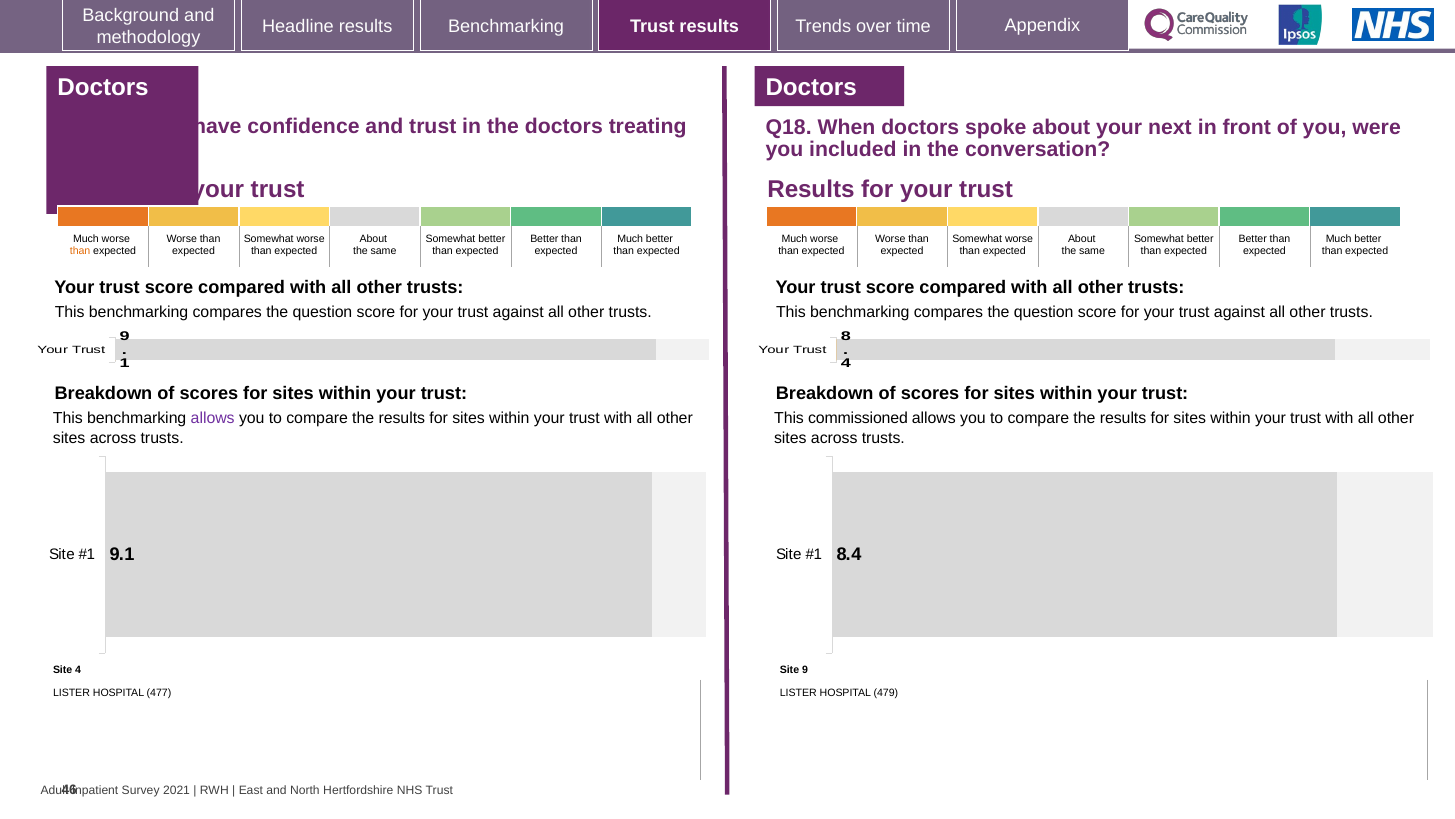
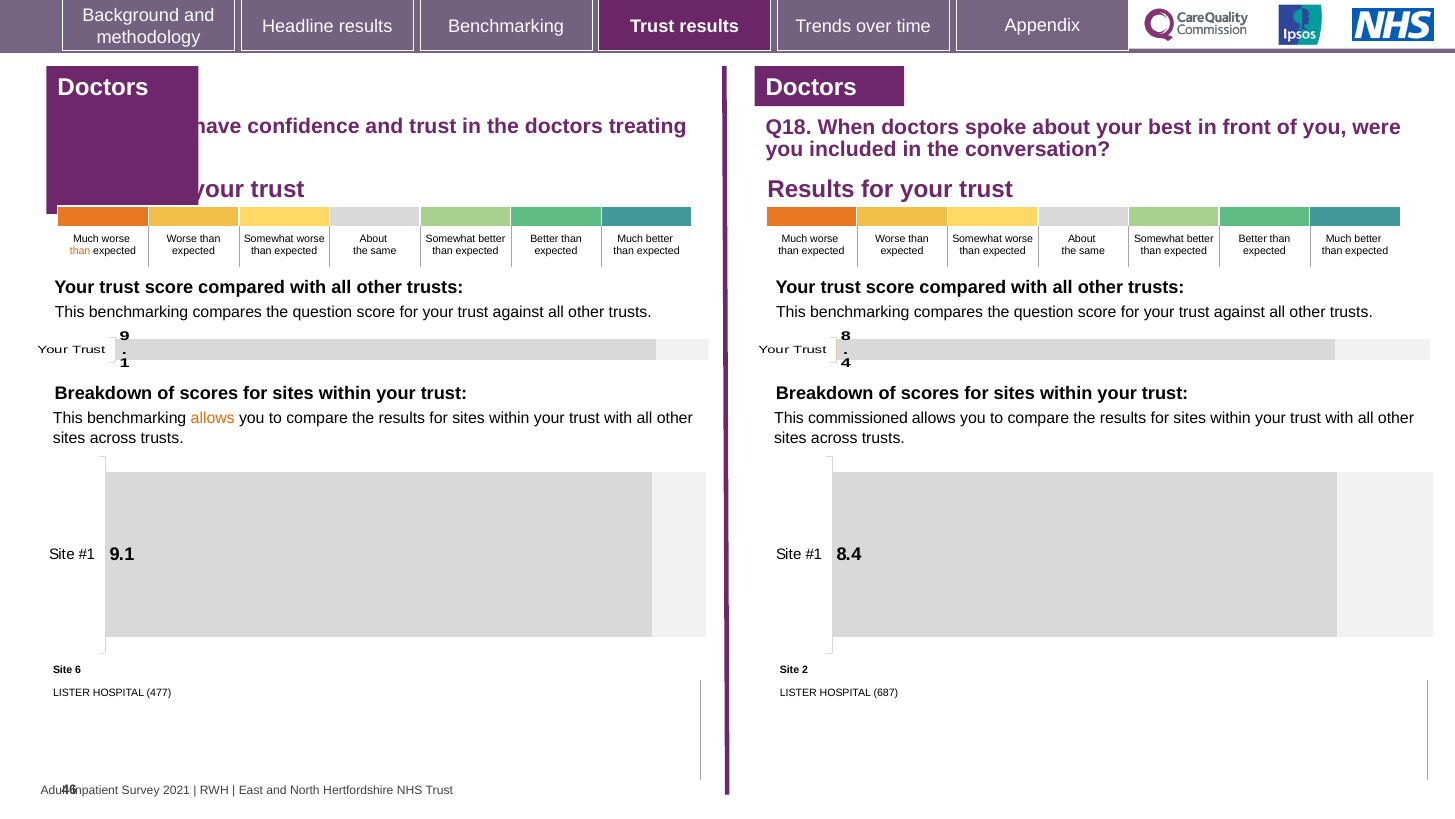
next: next -> best
allows at (213, 418) colour: purple -> orange
Site 4: 4 -> 6
Site 9: 9 -> 2
479: 479 -> 687
